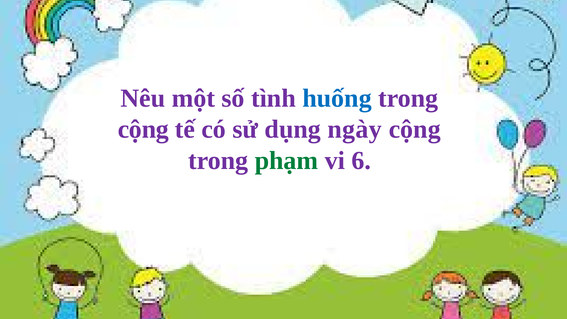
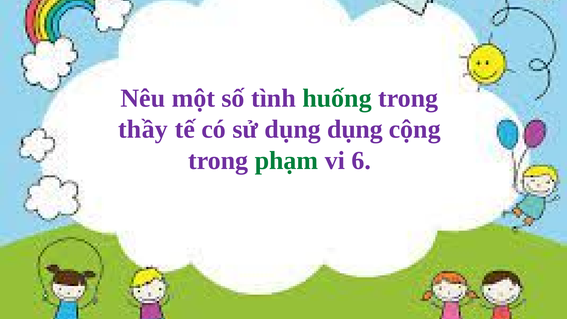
huống colour: blue -> green
cộng at (143, 129): cộng -> thầy
dụng ngày: ngày -> dụng
